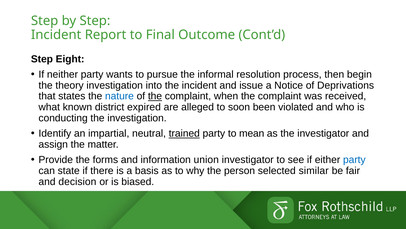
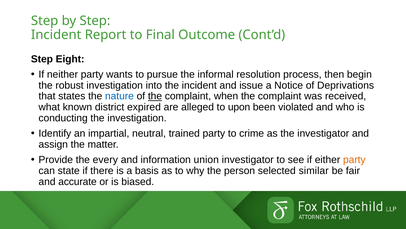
theory: theory -> robust
soon: soon -> upon
trained underline: present -> none
mean: mean -> crime
forms: forms -> every
party at (354, 159) colour: blue -> orange
decision: decision -> accurate
